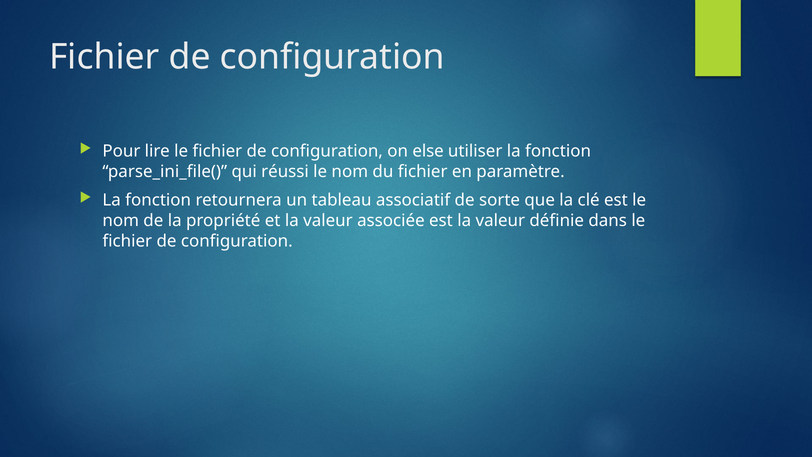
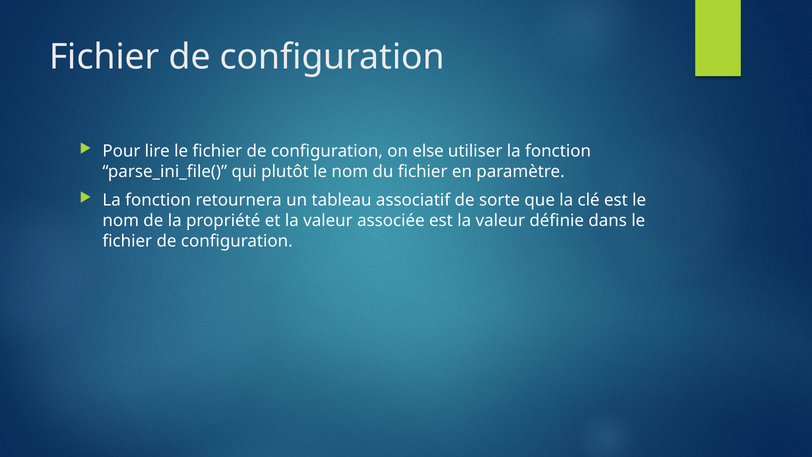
réussi: réussi -> plutôt
